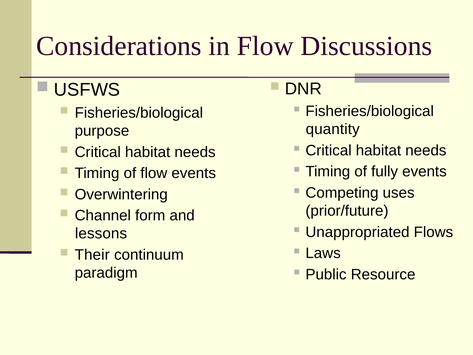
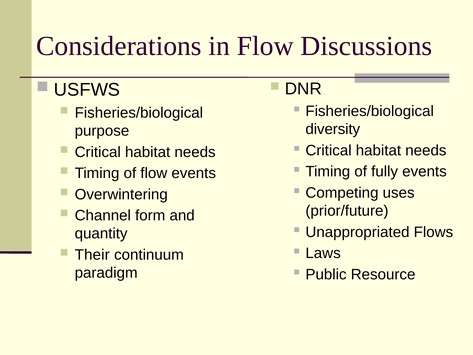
quantity: quantity -> diversity
lessons: lessons -> quantity
